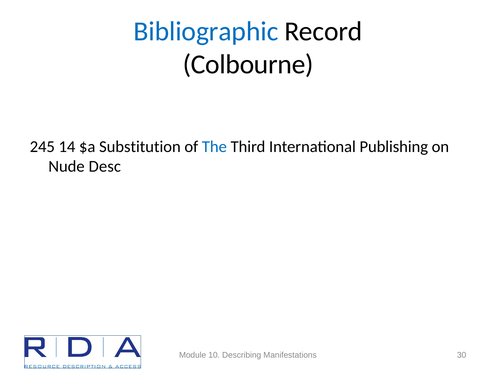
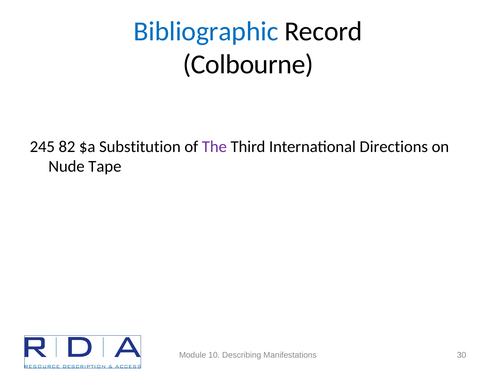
14: 14 -> 82
The colour: blue -> purple
Publishing: Publishing -> Directions
Desc: Desc -> Tape
